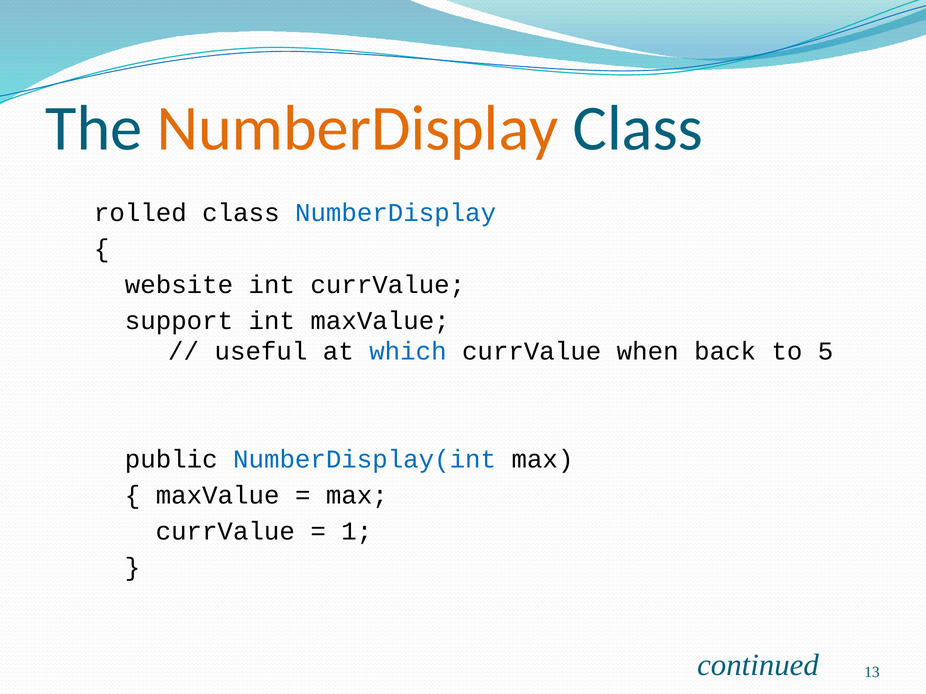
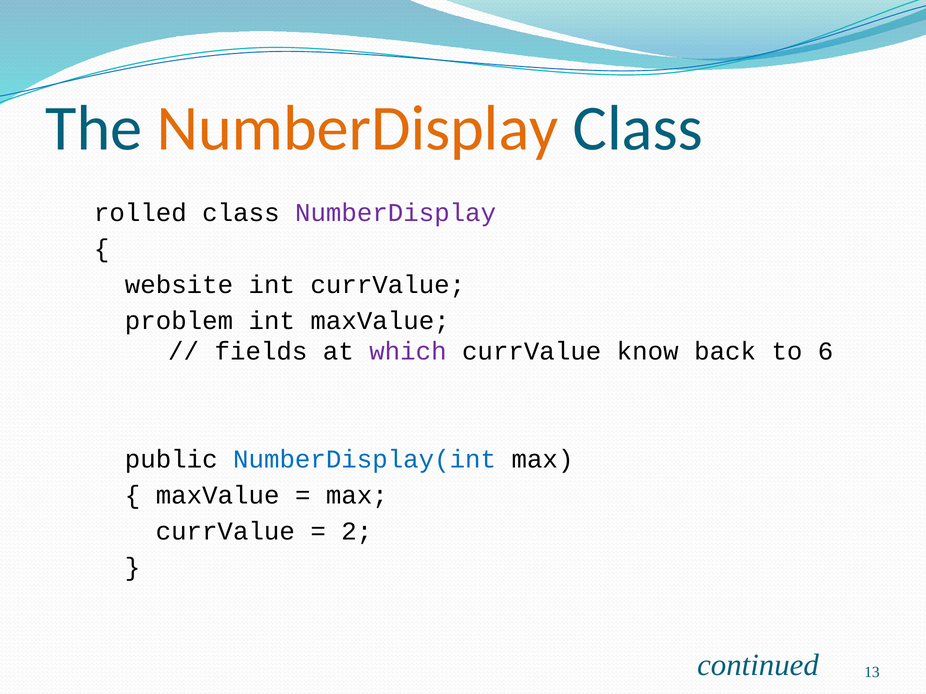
NumberDisplay at (396, 213) colour: blue -> purple
support: support -> problem
useful: useful -> fields
which colour: blue -> purple
when: when -> know
5: 5 -> 6
1: 1 -> 2
